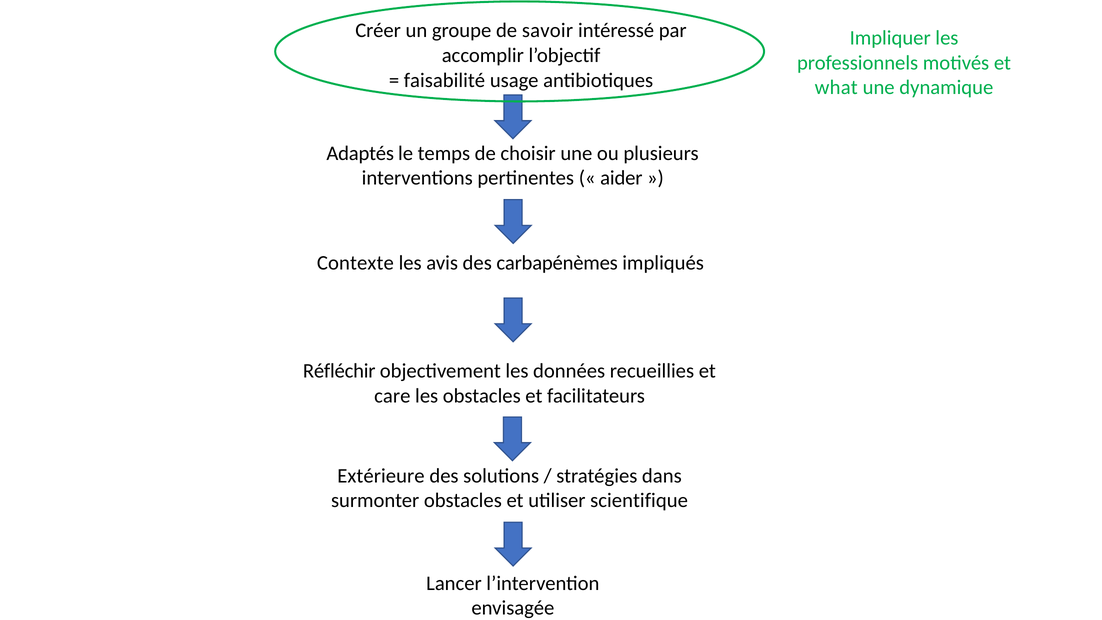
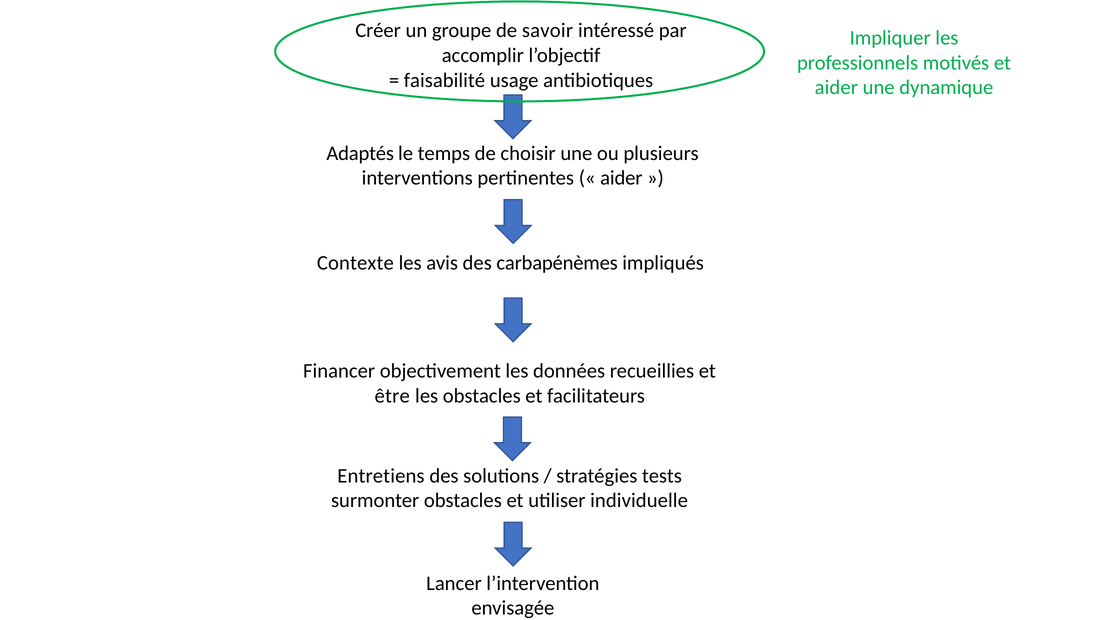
what at (836, 88): what -> aider
Réfléchir: Réfléchir -> Financer
care: care -> être
Extérieure: Extérieure -> Entretiens
dans: dans -> tests
scientifique: scientifique -> individuelle
